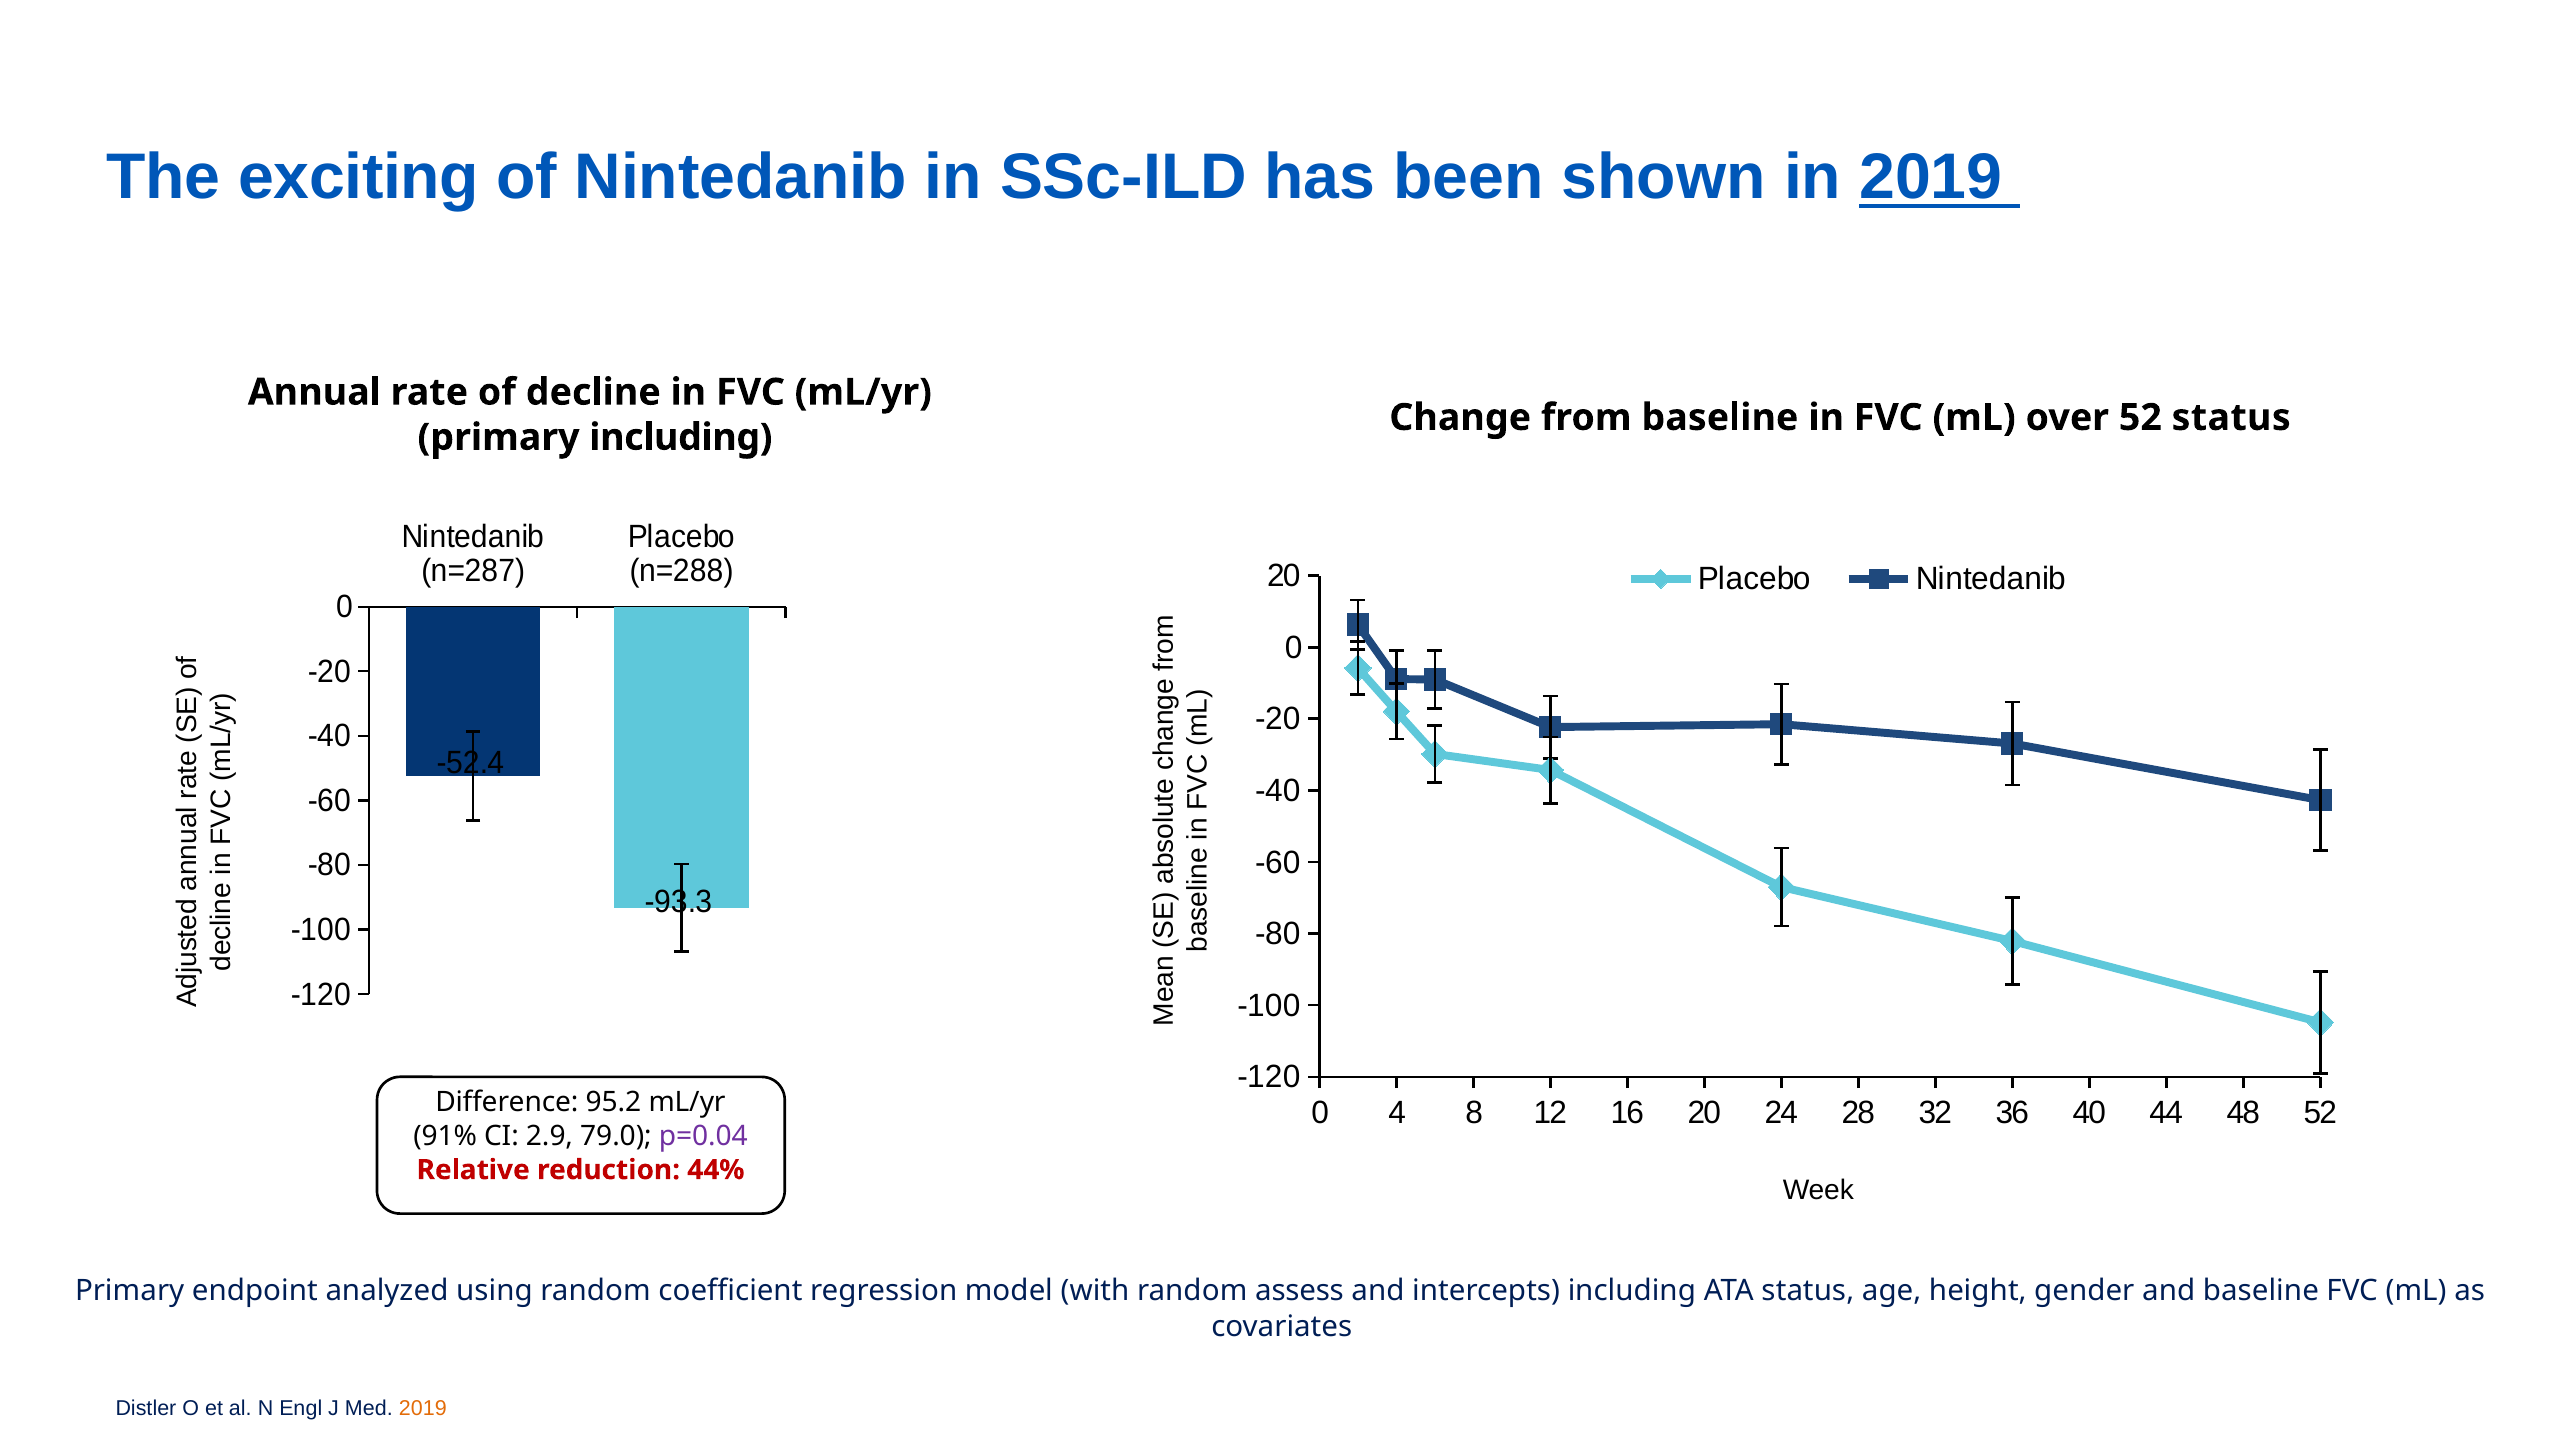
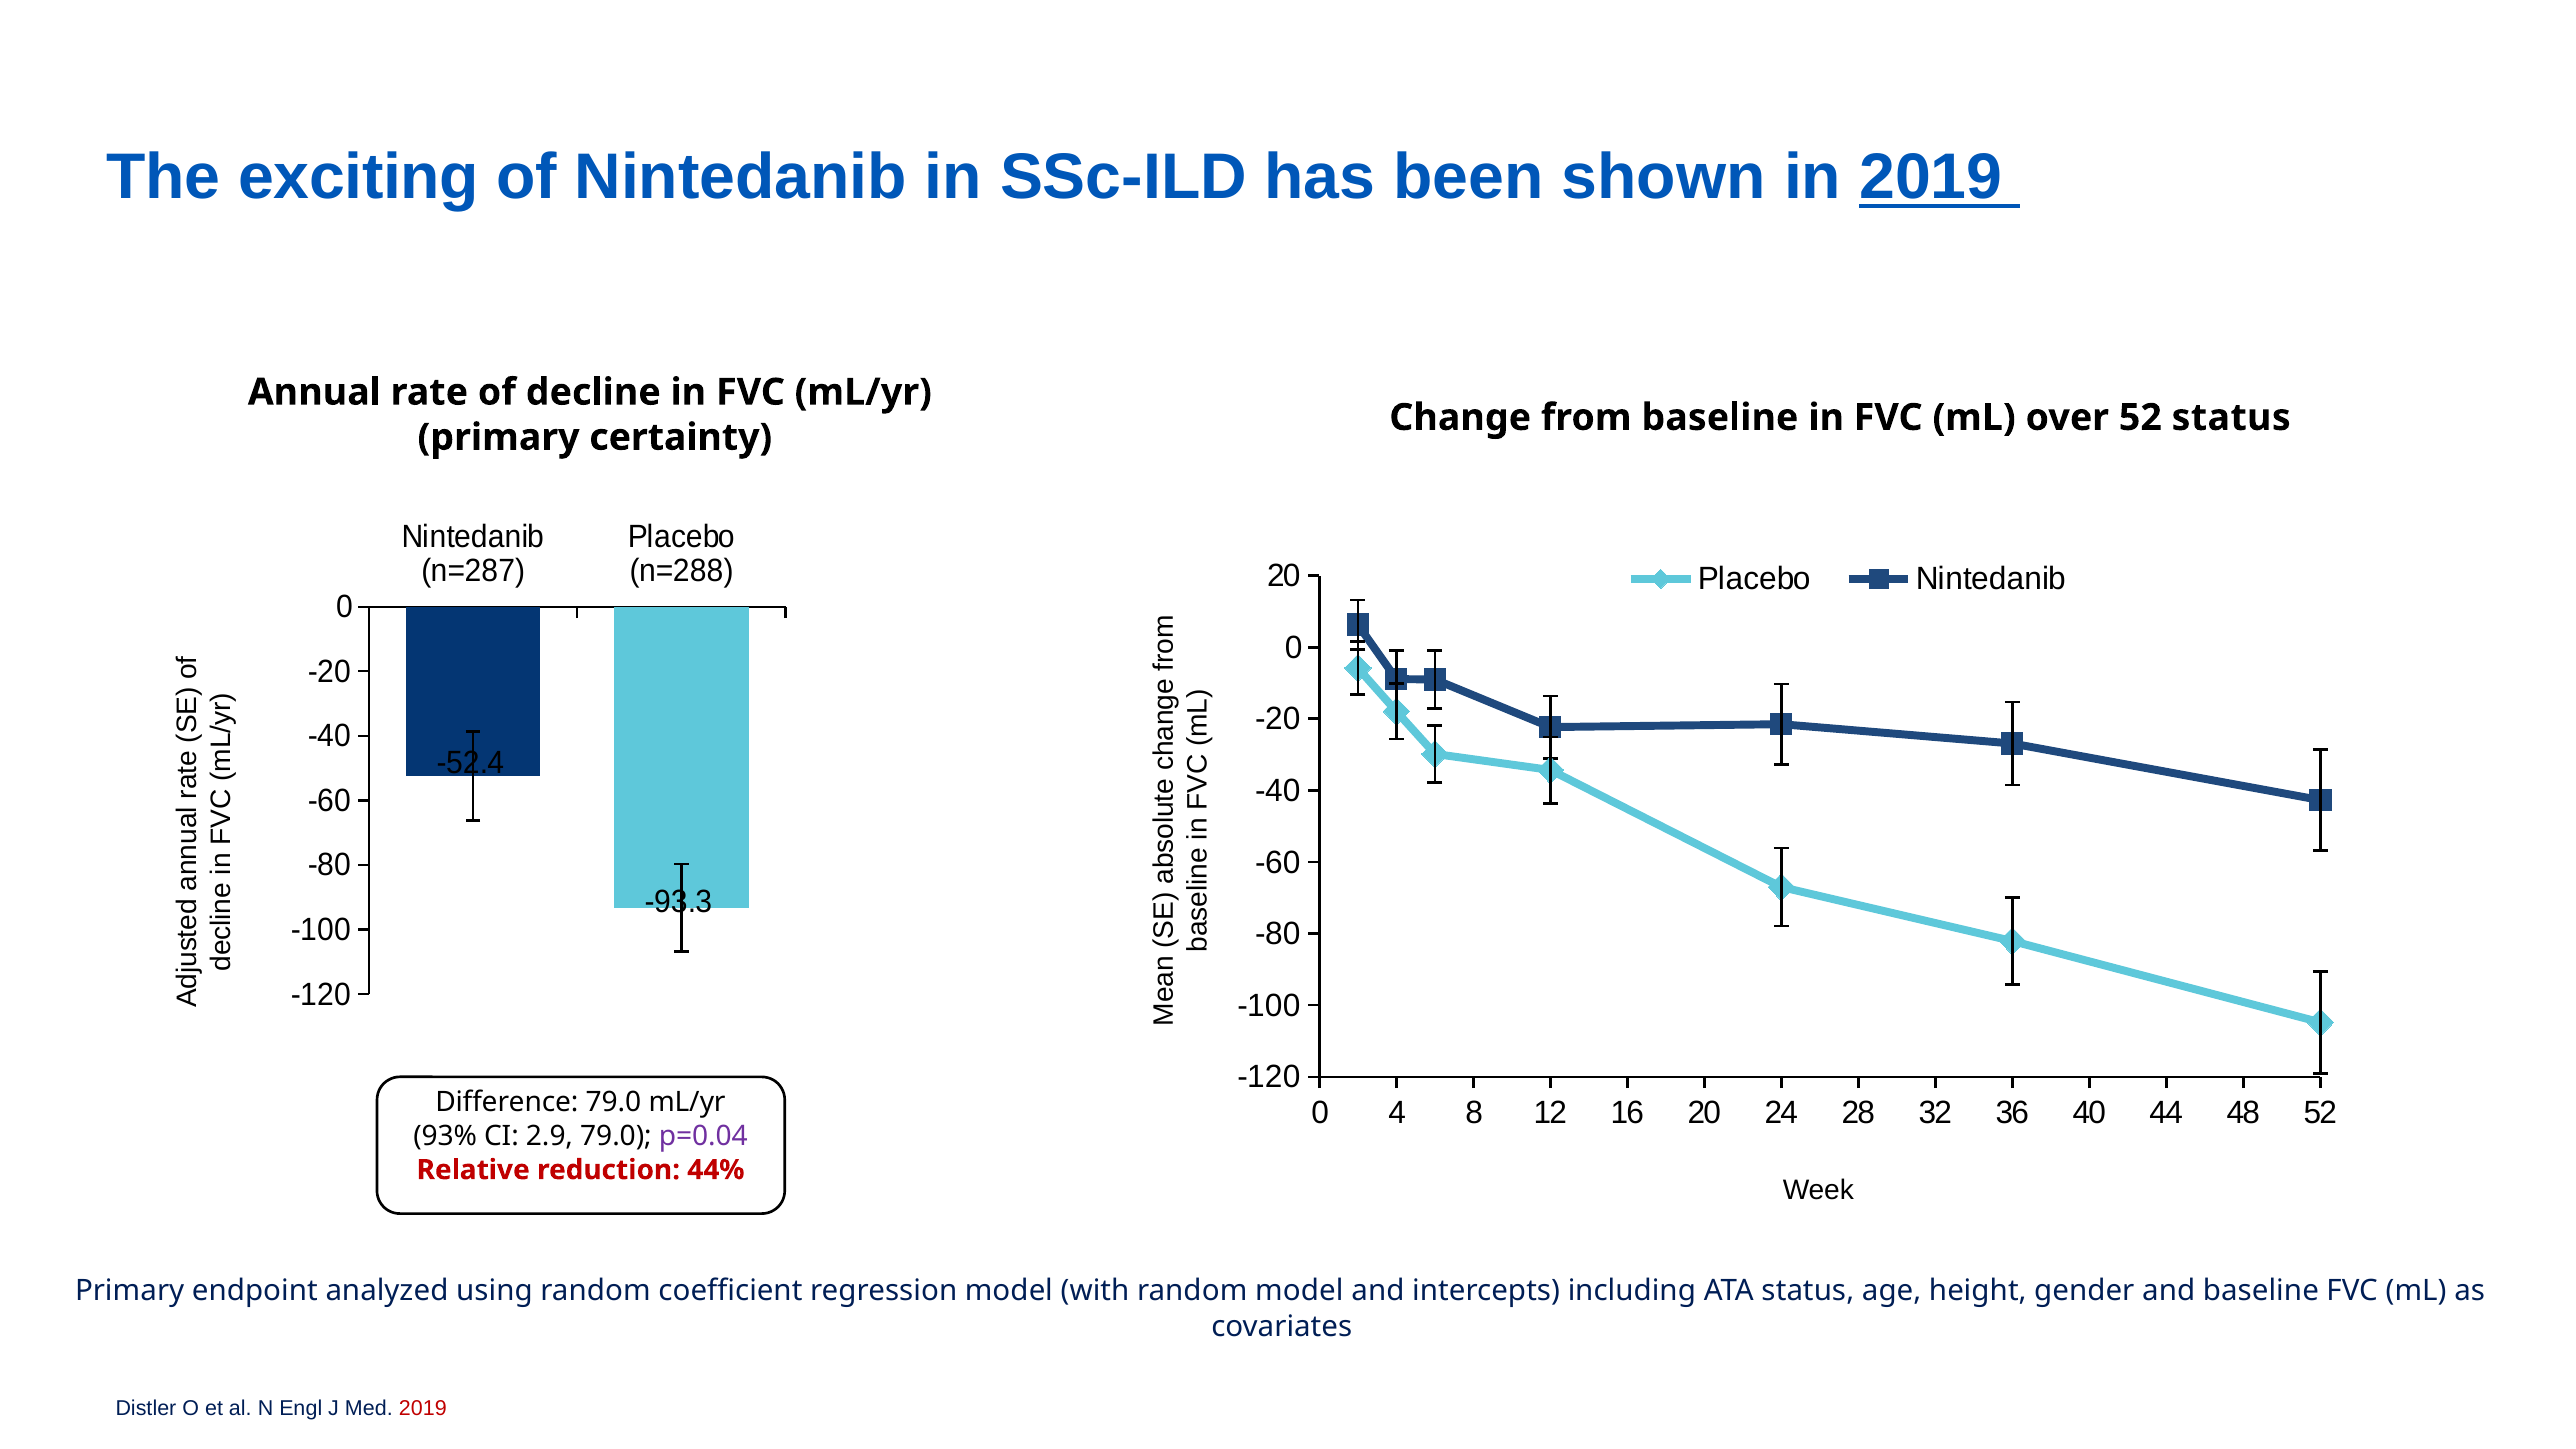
primary including: including -> certainty
Difference 95.2: 95.2 -> 79.0
91%: 91% -> 93%
random assess: assess -> model
2019 at (423, 1409) colour: orange -> red
